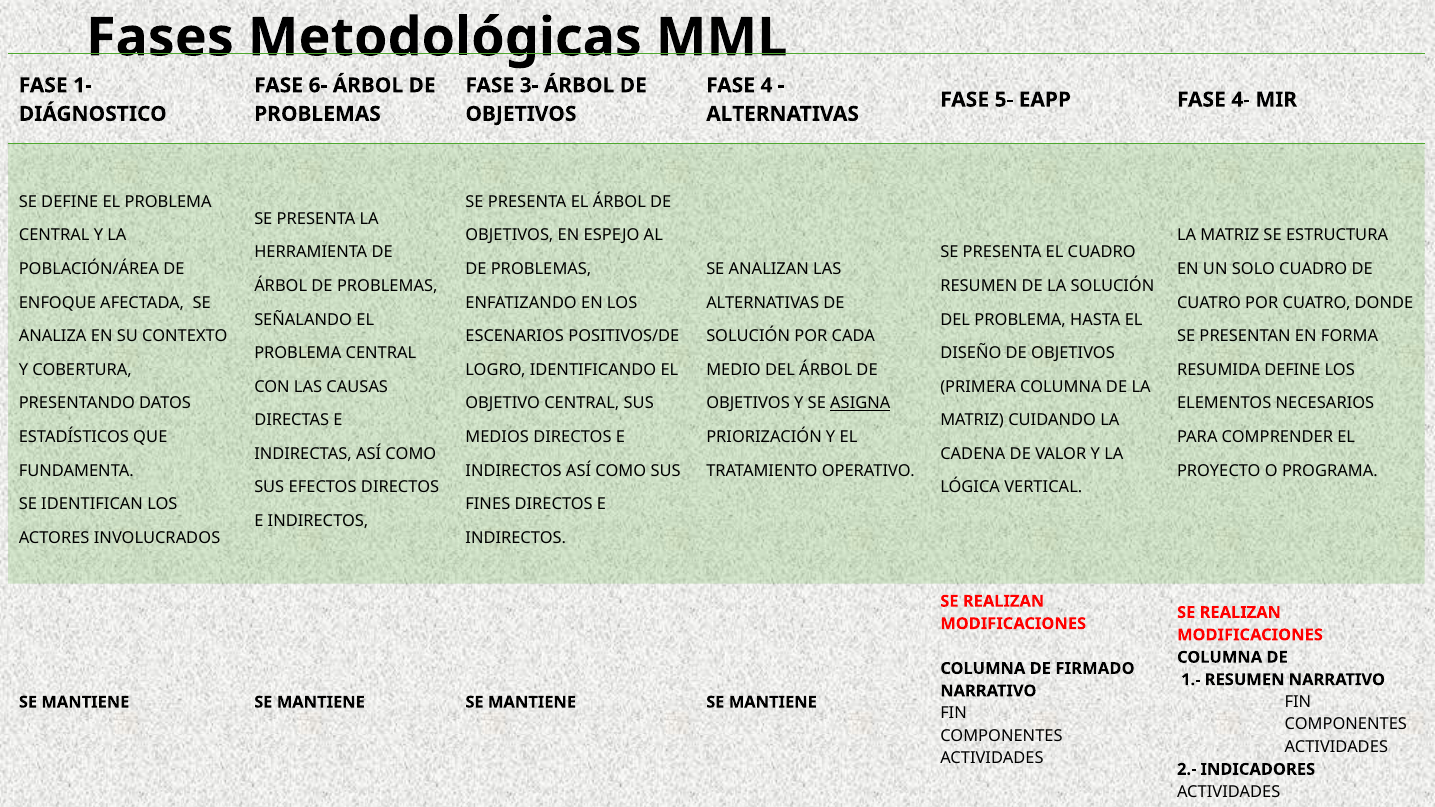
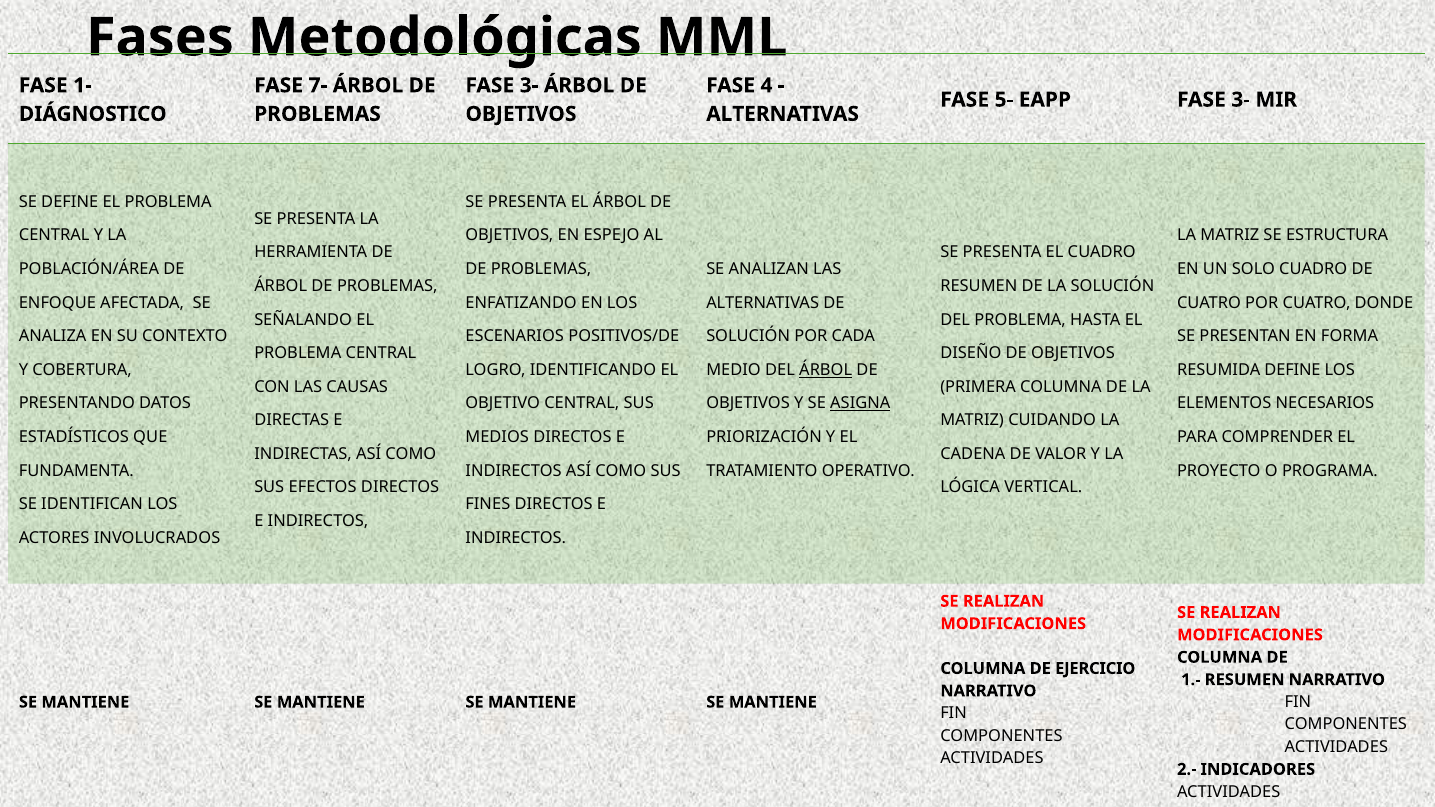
6-: 6- -> 7-
EAPP FASE 4-: 4- -> 3-
ÁRBOL at (826, 370) underline: none -> present
FIRMADO: FIRMADO -> EJERCICIO
